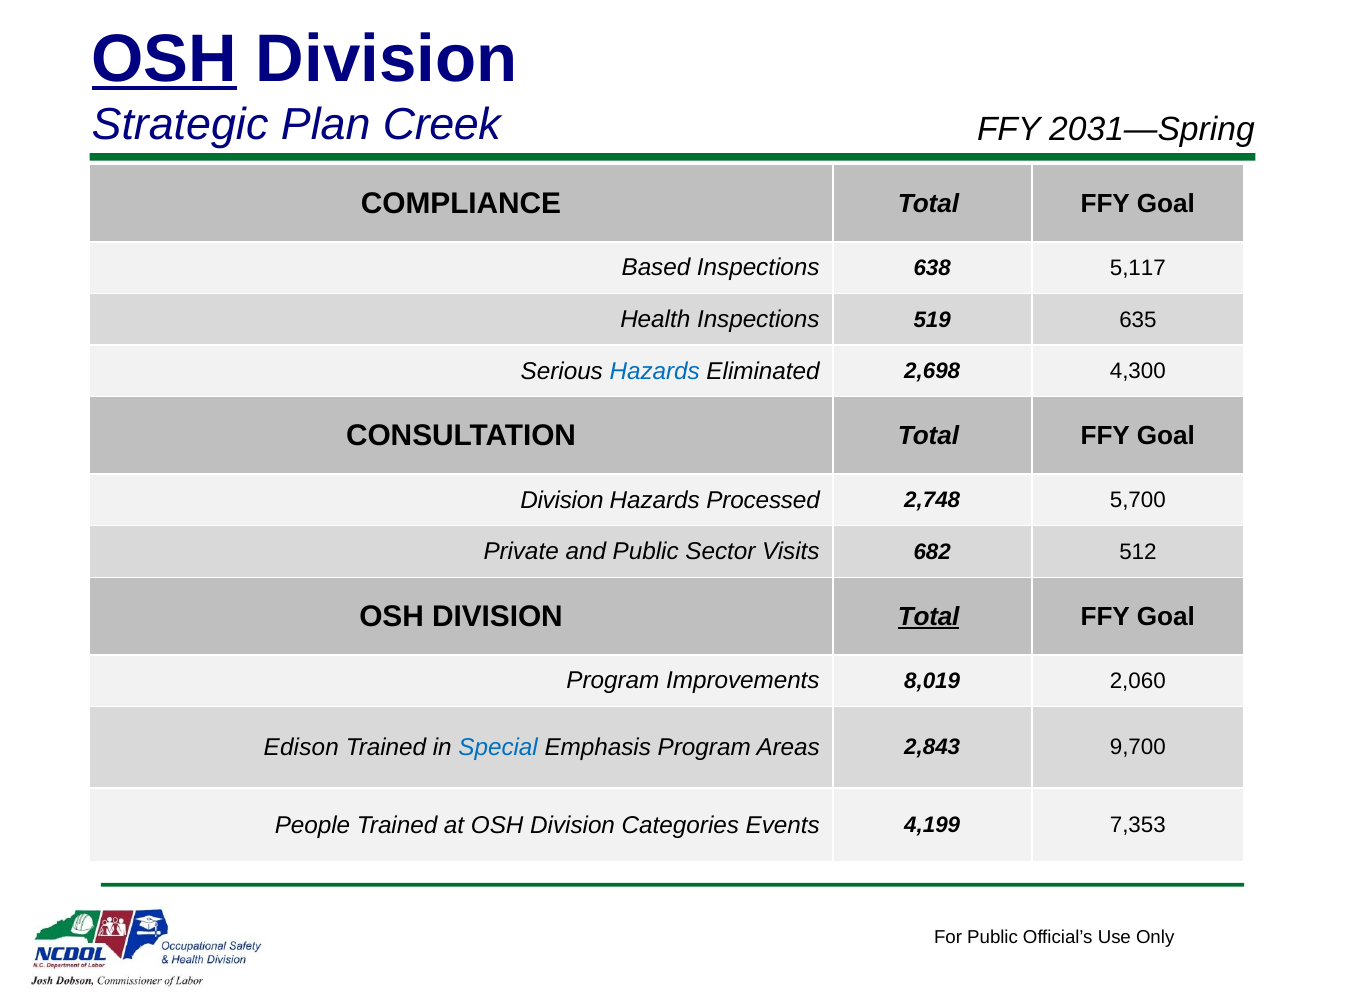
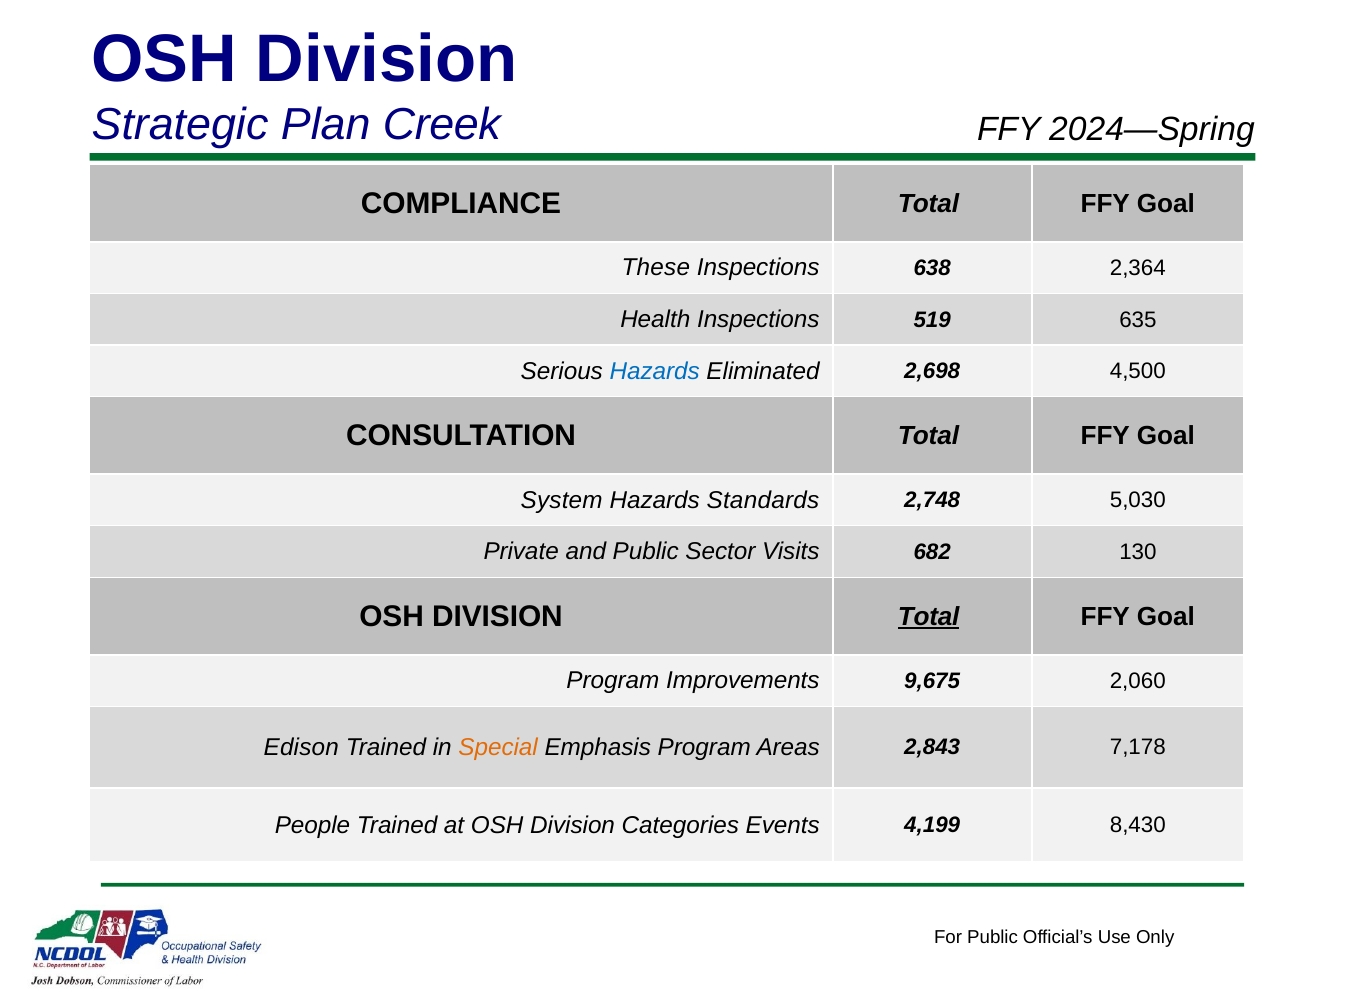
OSH at (164, 59) underline: present -> none
2031—Spring: 2031—Spring -> 2024—Spring
Based: Based -> These
5,117: 5,117 -> 2,364
4,300: 4,300 -> 4,500
Division at (562, 501): Division -> System
Processed: Processed -> Standards
5,700: 5,700 -> 5,030
512: 512 -> 130
8,019: 8,019 -> 9,675
Special colour: blue -> orange
9,700: 9,700 -> 7,178
7,353: 7,353 -> 8,430
